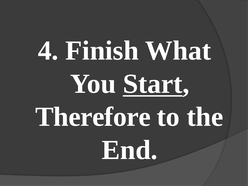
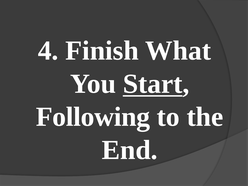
Therefore: Therefore -> Following
